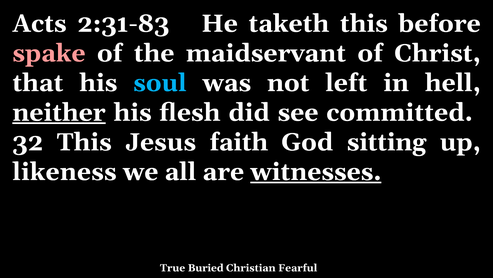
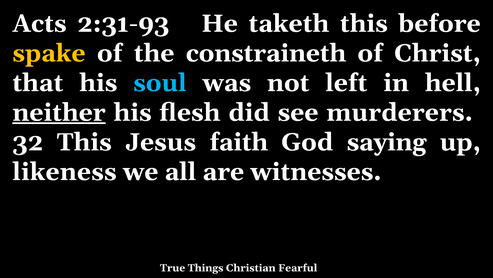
2:31-83: 2:31-83 -> 2:31-93
spake colour: pink -> yellow
maidservant: maidservant -> constraineth
committed: committed -> murderers
sitting: sitting -> saying
witnesses underline: present -> none
Buried: Buried -> Things
